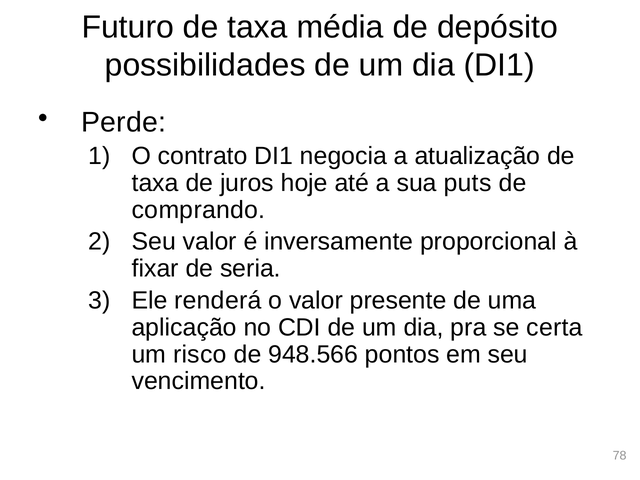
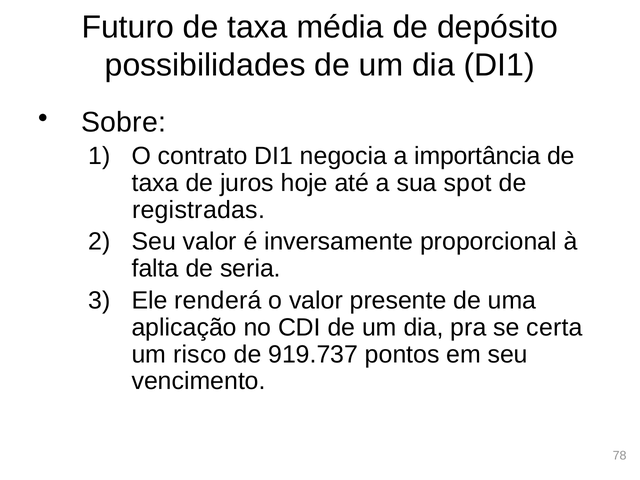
Perde: Perde -> Sobre
atualização: atualização -> importância
puts: puts -> spot
comprando: comprando -> registradas
fixar: fixar -> falta
948.566: 948.566 -> 919.737
